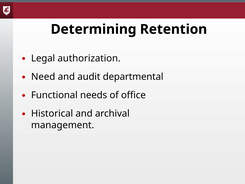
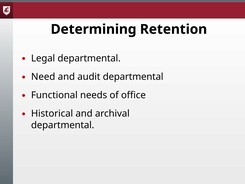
Legal authorization: authorization -> departmental
management at (63, 125): management -> departmental
